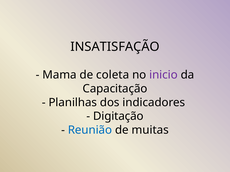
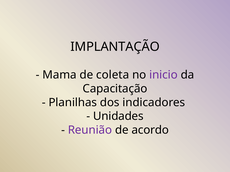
INSATISFAÇÃO: INSATISFAÇÃO -> IMPLANTAÇÃO
Digitação: Digitação -> Unidades
Reunião colour: blue -> purple
muitas: muitas -> acordo
